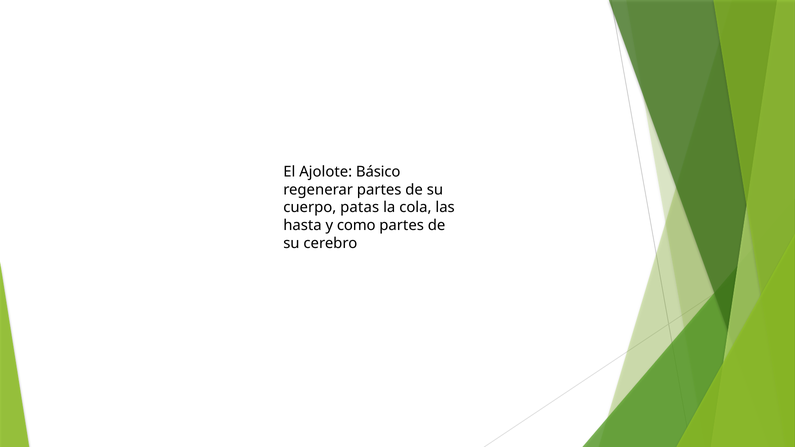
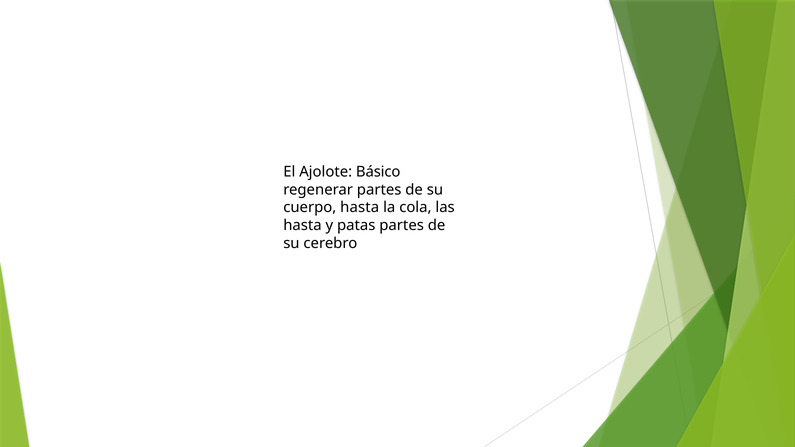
cuerpo patas: patas -> hasta
como: como -> patas
